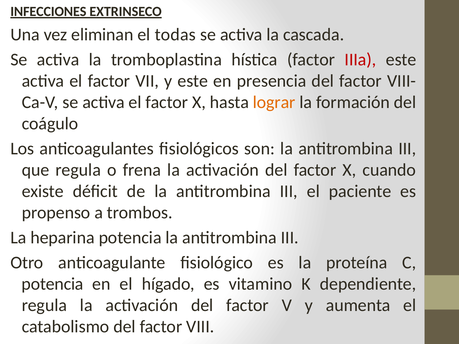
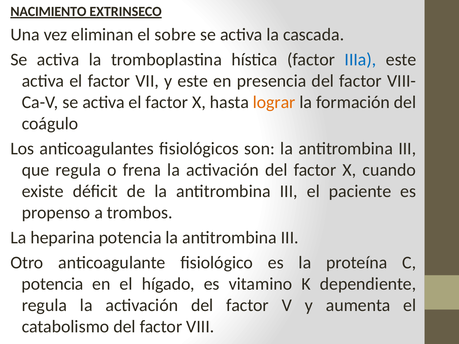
INFECCIONES: INFECCIONES -> NACIMIENTO
todas: todas -> sobre
IIIa colour: red -> blue
